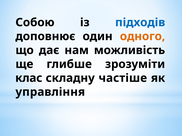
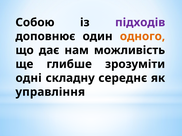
підходів colour: blue -> purple
клас: клас -> одні
частіше: частіше -> середнє
